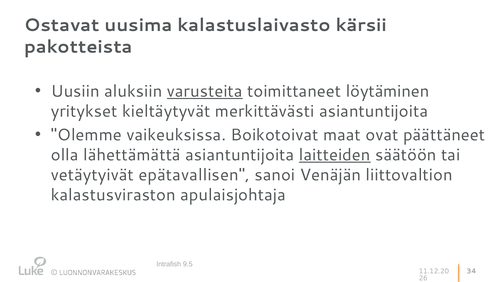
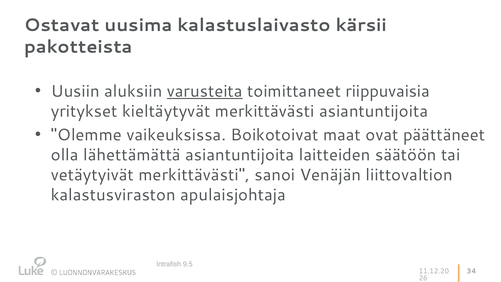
löytäminen: löytäminen -> riippuvaisia
laitteiden underline: present -> none
vetäytyivät epätavallisen: epätavallisen -> merkittävästi
